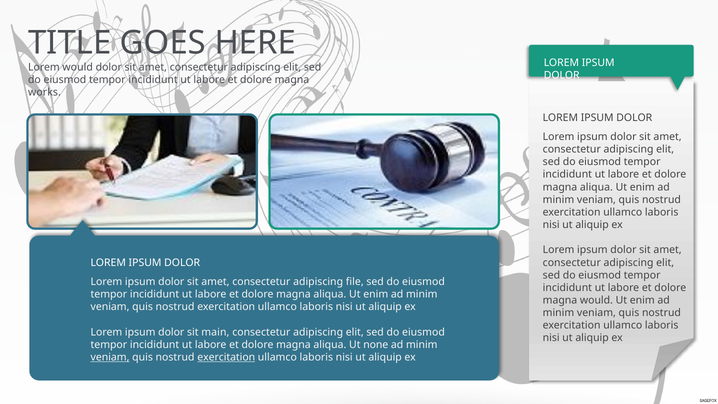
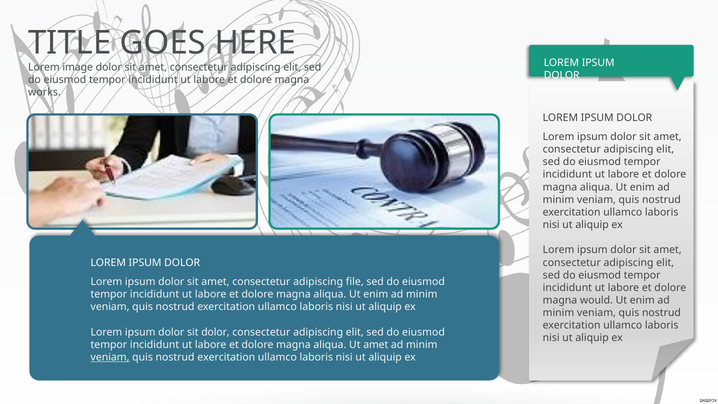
Lorem would: would -> image
sit main: main -> dolor
Ut none: none -> amet
exercitation at (226, 357) underline: present -> none
